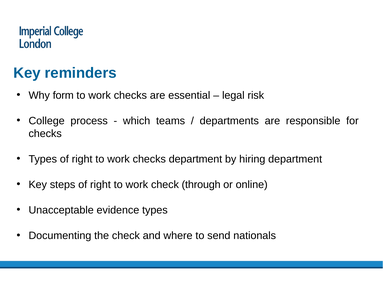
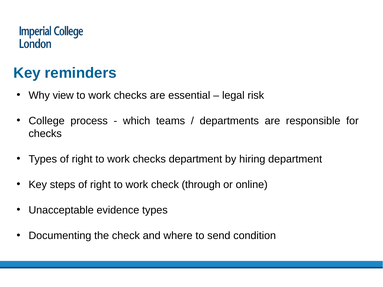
form: form -> view
nationals: nationals -> condition
